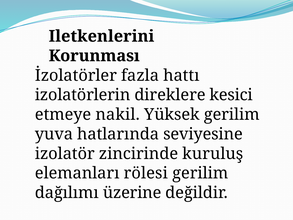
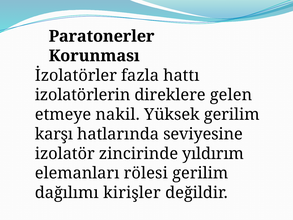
Iletkenlerini: Iletkenlerini -> Paratonerler
kesici: kesici -> gelen
yuva: yuva -> karşı
kuruluş: kuruluş -> yıldırım
üzerine: üzerine -> kirişler
